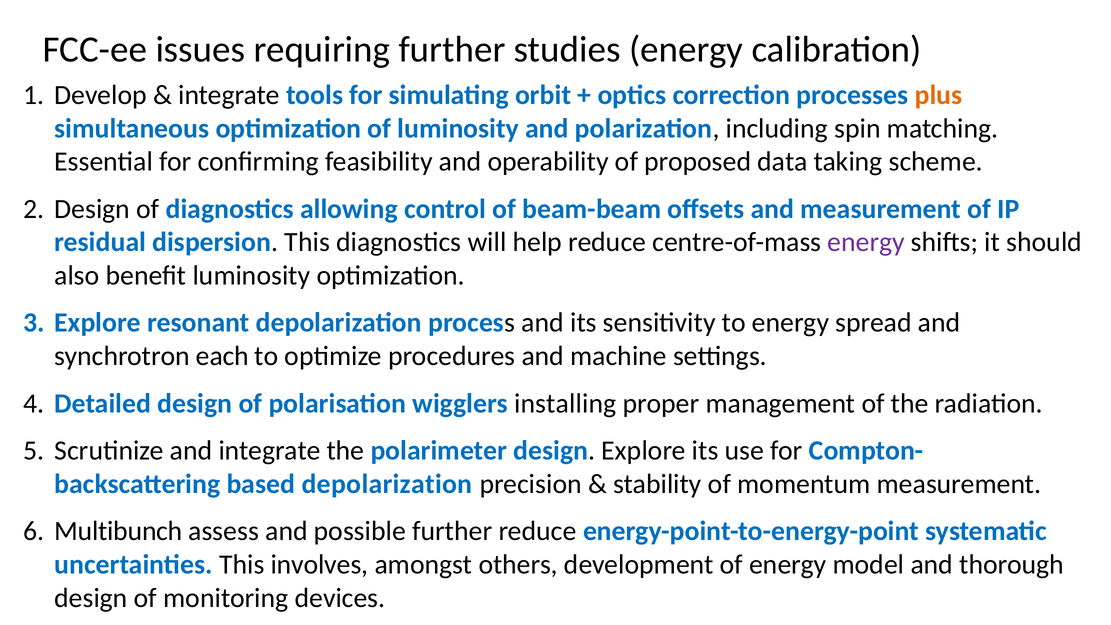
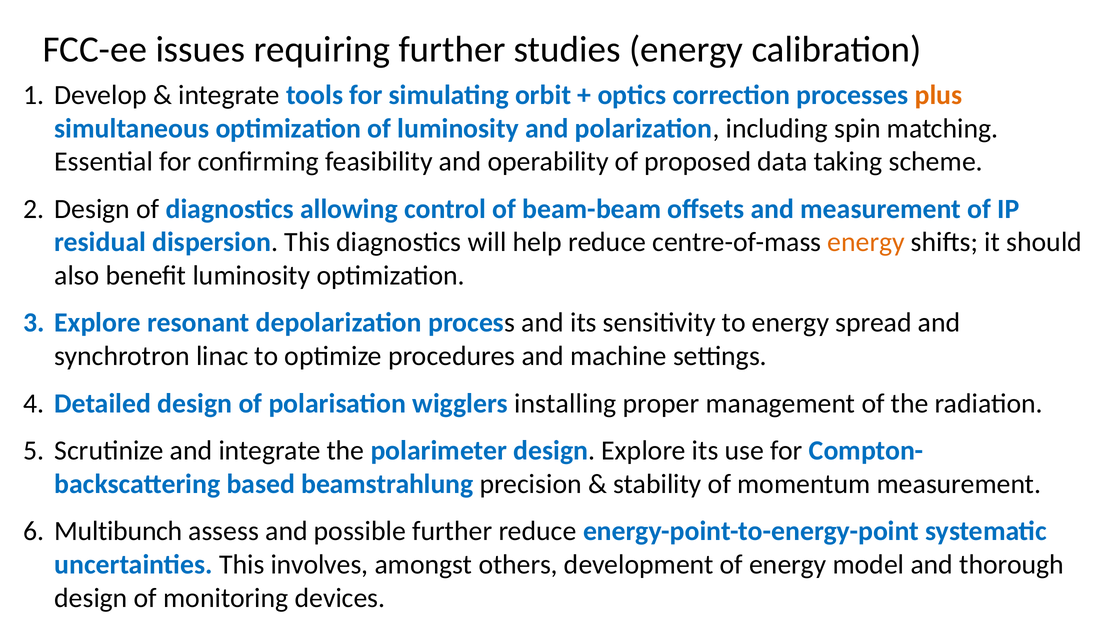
energy at (866, 242) colour: purple -> orange
each: each -> linac
based depolarization: depolarization -> beamstrahlung
